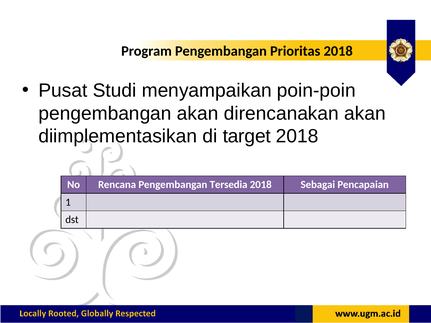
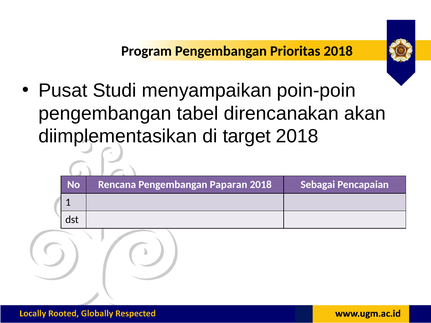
pengembangan akan: akan -> tabel
Tersedia: Tersedia -> Paparan
